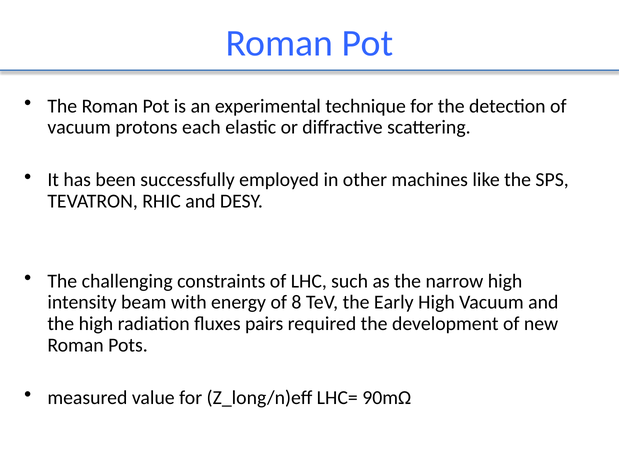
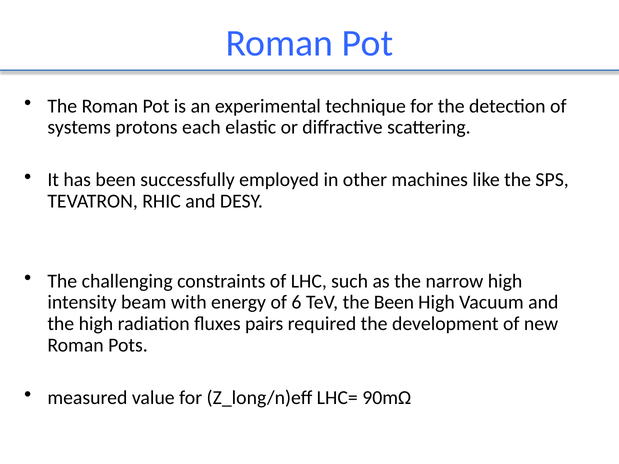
vacuum at (79, 128): vacuum -> systems
8: 8 -> 6
the Early: Early -> Been
